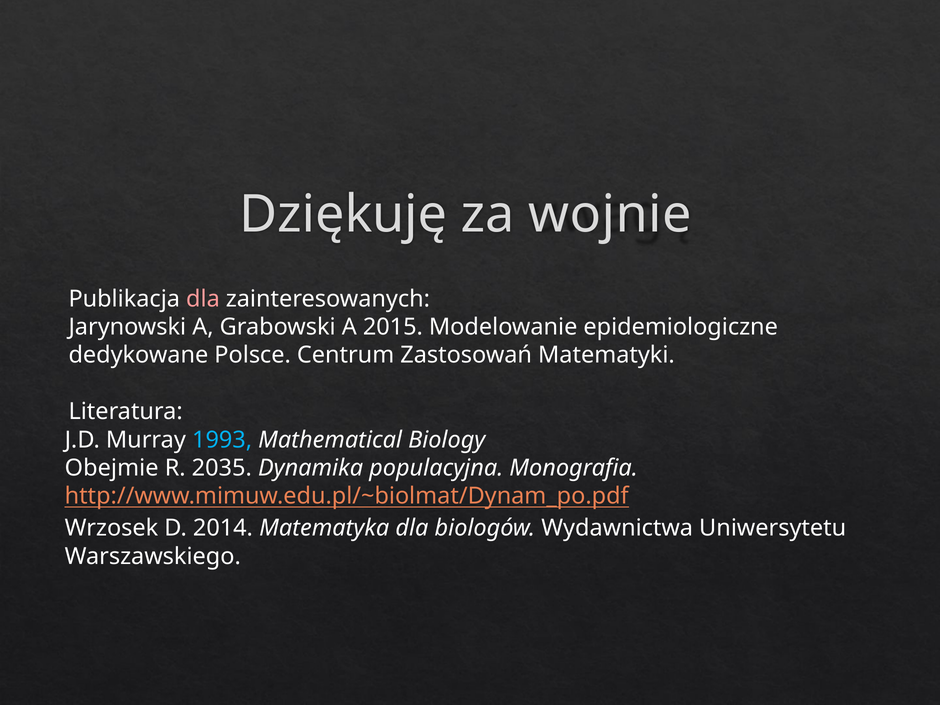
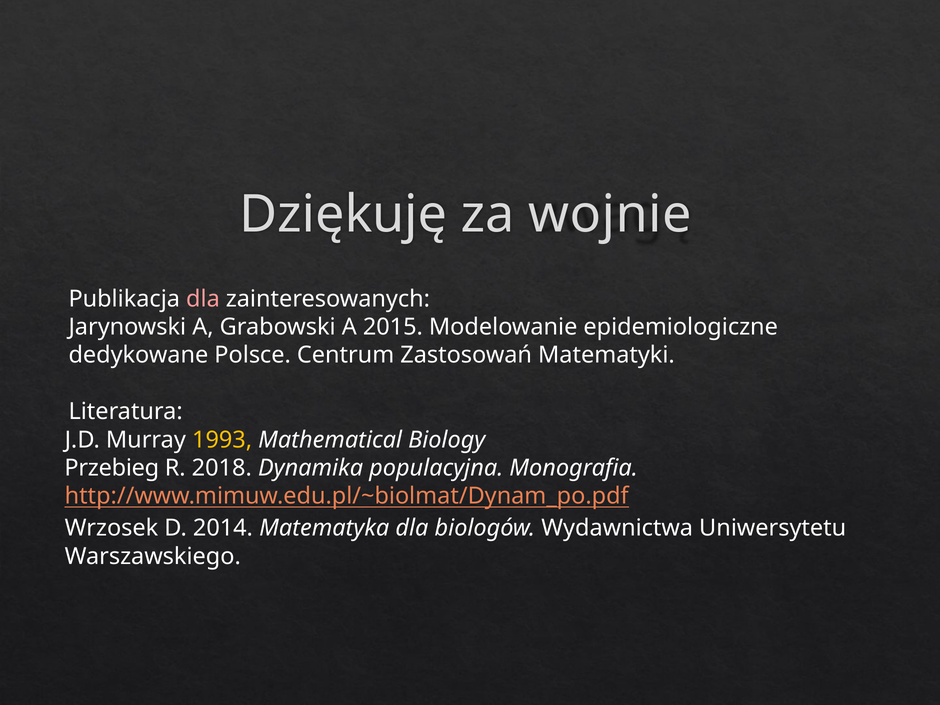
1993 colour: light blue -> yellow
Obejmie: Obejmie -> Przebieg
2035: 2035 -> 2018
